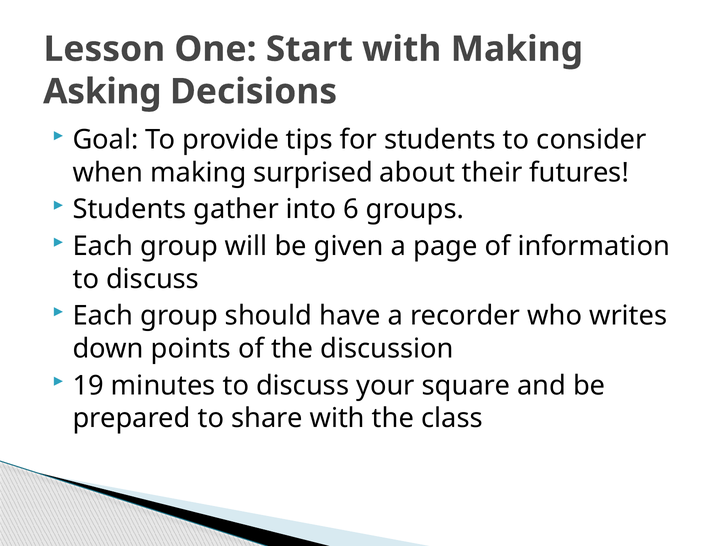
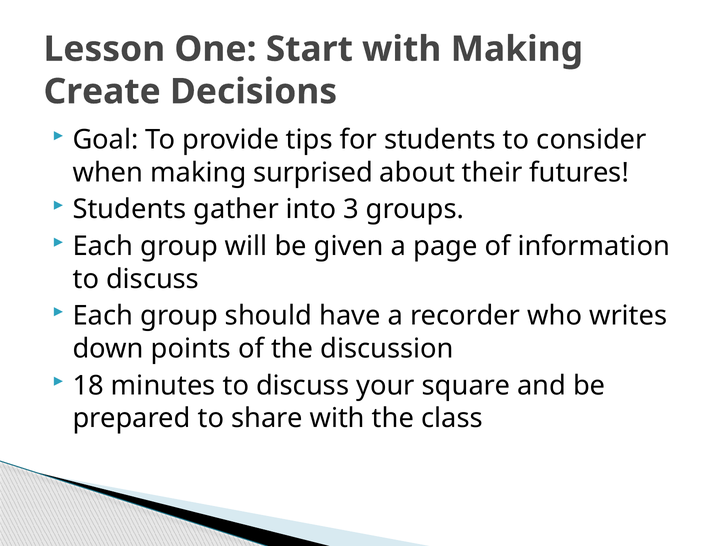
Asking: Asking -> Create
6: 6 -> 3
19: 19 -> 18
